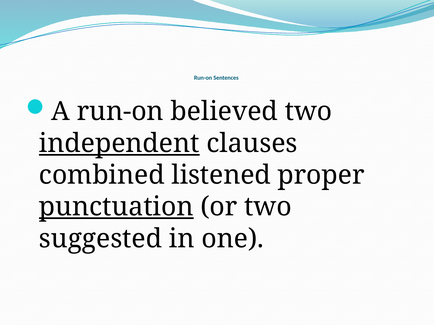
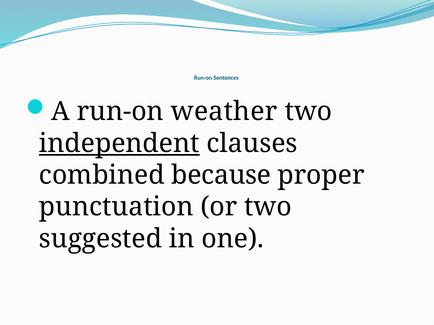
believed: believed -> weather
listened: listened -> because
punctuation underline: present -> none
